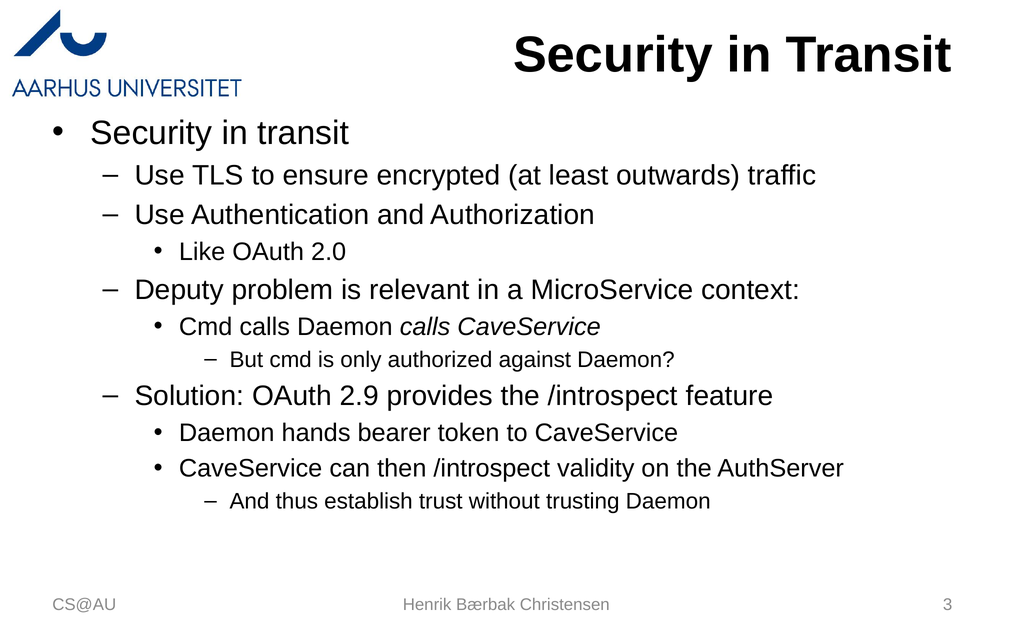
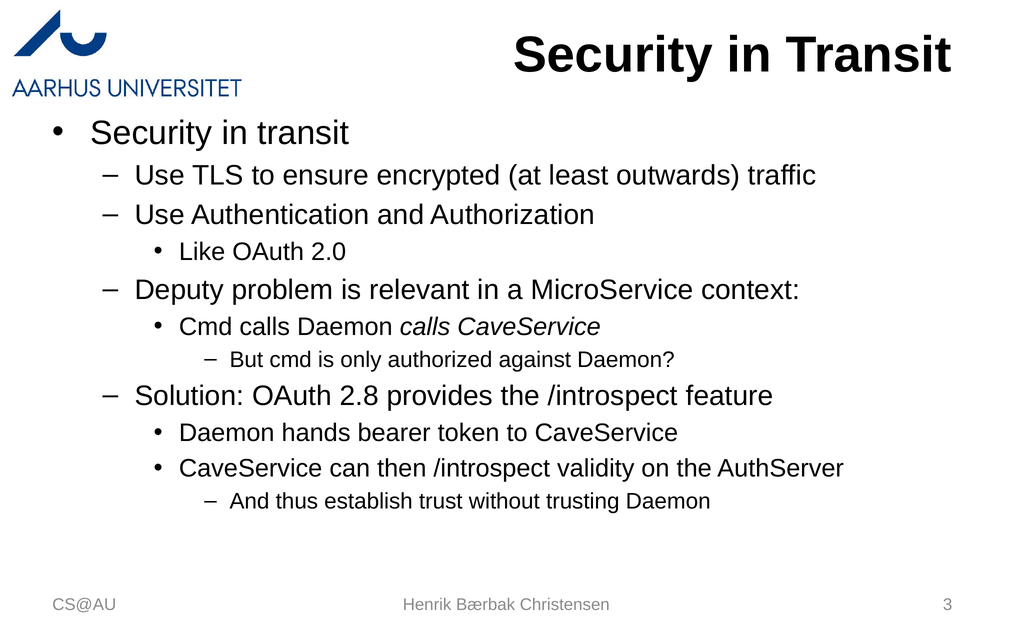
2.9: 2.9 -> 2.8
